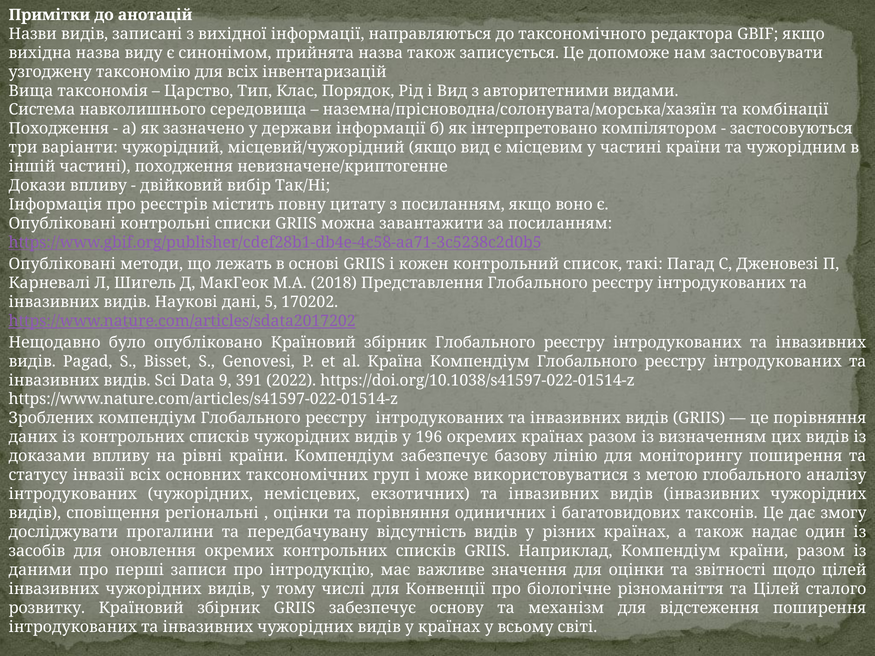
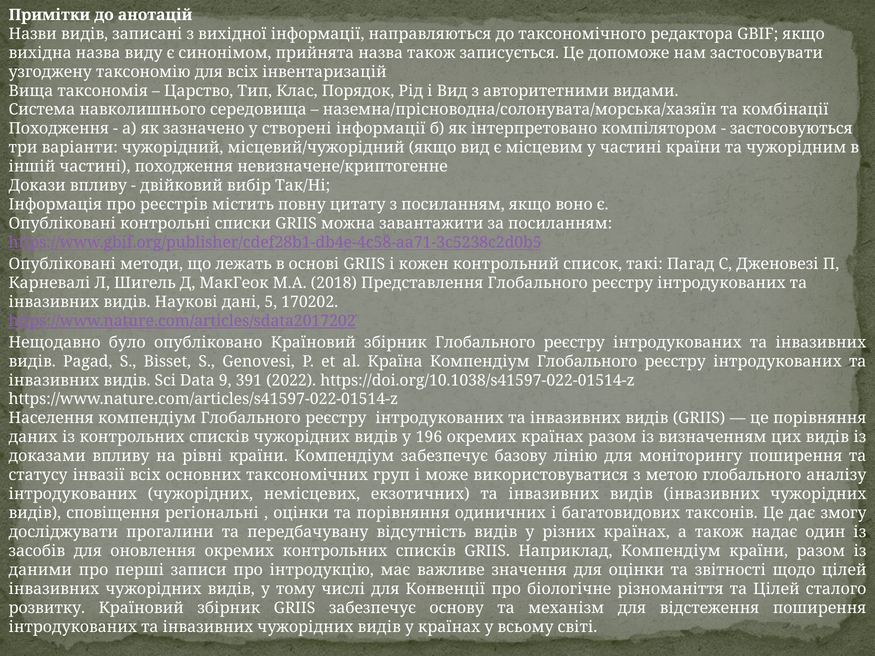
держави: держави -> створені
Зроблених: Зроблених -> Населення
